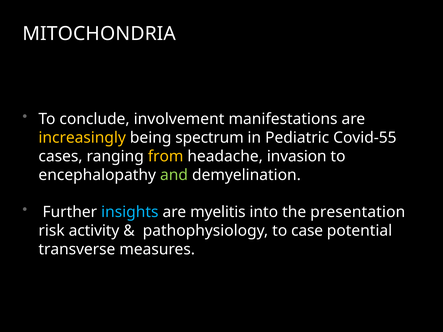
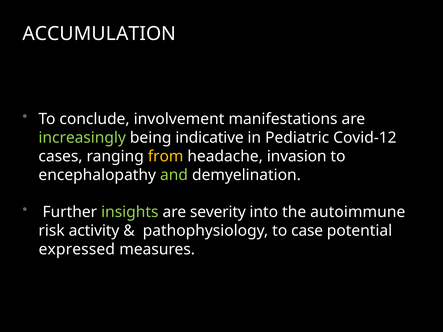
MITOCHONDRIA: MITOCHONDRIA -> ACCUMULATION
increasingly colour: yellow -> light green
spectrum: spectrum -> indicative
Covid-55: Covid-55 -> Covid-12
insights colour: light blue -> light green
myelitis: myelitis -> severity
presentation: presentation -> autoimmune
transverse: transverse -> expressed
